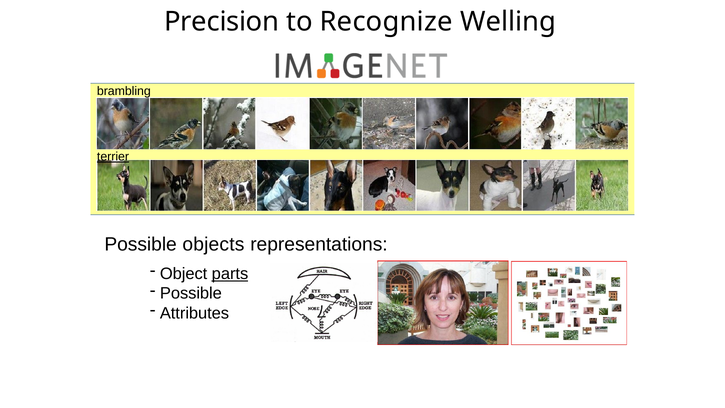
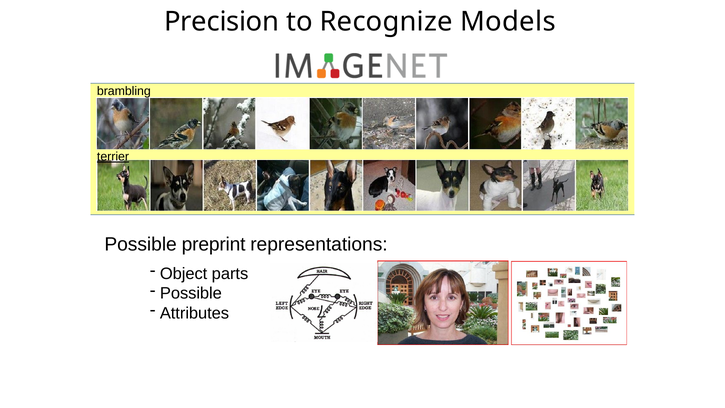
Welling: Welling -> Models
objects: objects -> preprint
parts underline: present -> none
